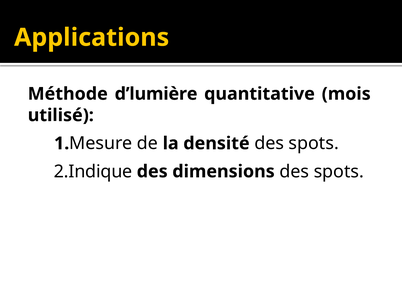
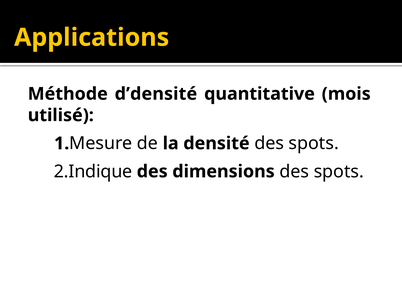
d’lumière: d’lumière -> d’densité
